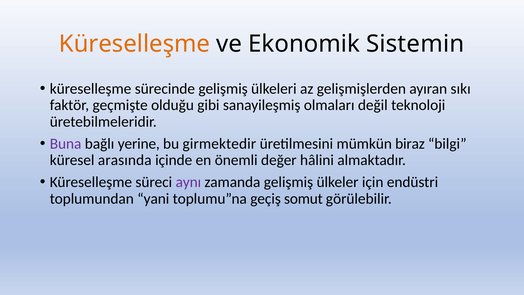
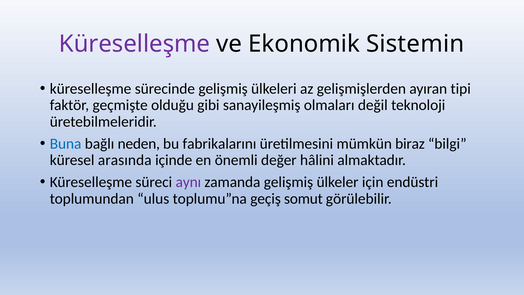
Küreselleşme colour: orange -> purple
sıkı: sıkı -> tipi
Buna colour: purple -> blue
yerine: yerine -> neden
girmektedir: girmektedir -> fabrikalarını
yani: yani -> ulus
